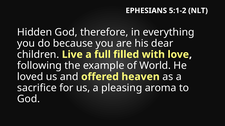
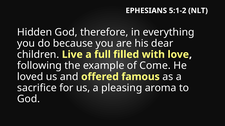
World: World -> Come
heaven: heaven -> famous
